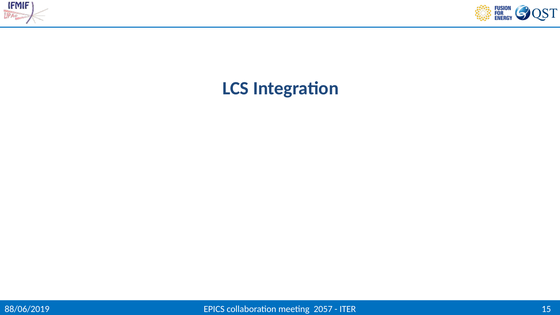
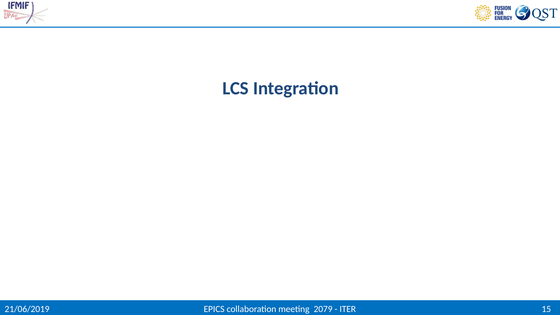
88/06/2019: 88/06/2019 -> 21/06/2019
2057: 2057 -> 2079
